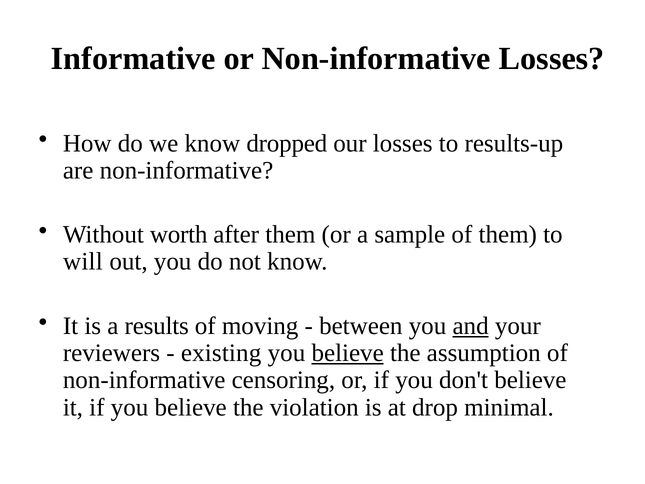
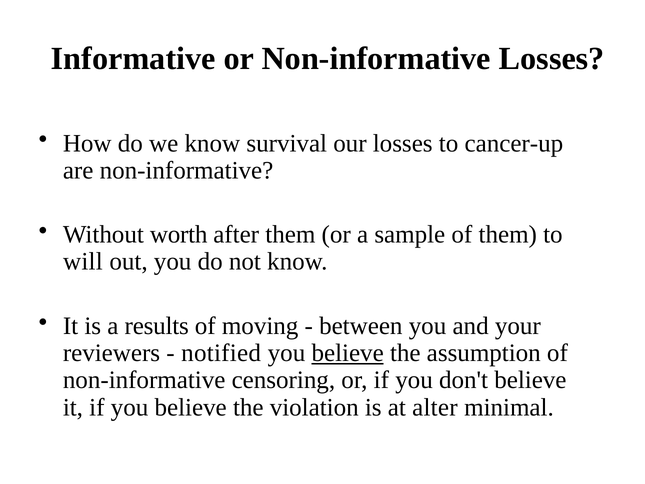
dropped: dropped -> survival
results-up: results-up -> cancer-up
and underline: present -> none
existing: existing -> notified
drop: drop -> alter
